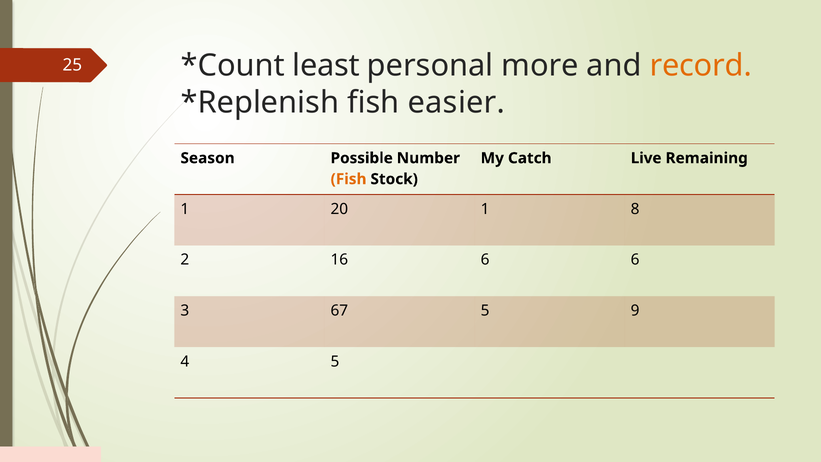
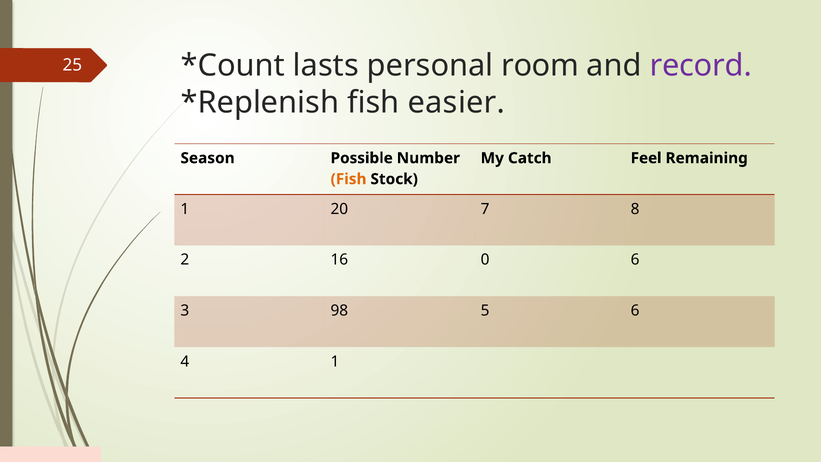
least: least -> lasts
more: more -> room
record colour: orange -> purple
Live: Live -> Feel
20 1: 1 -> 7
16 6: 6 -> 0
67: 67 -> 98
5 9: 9 -> 6
4 5: 5 -> 1
